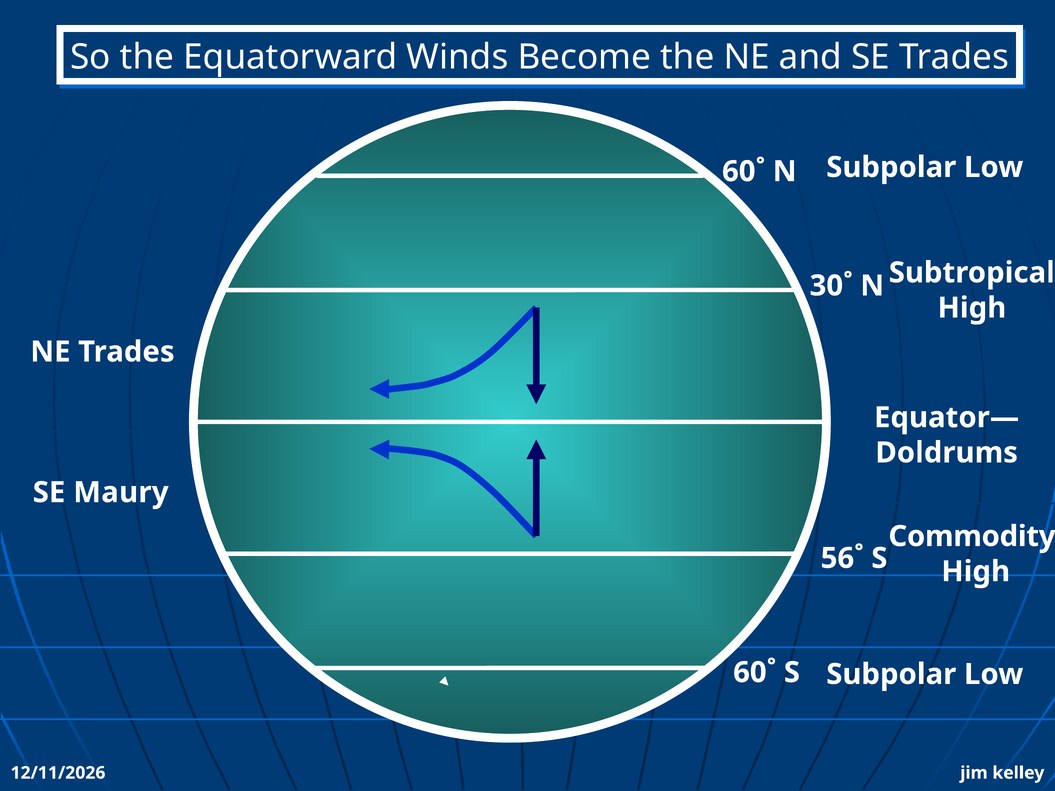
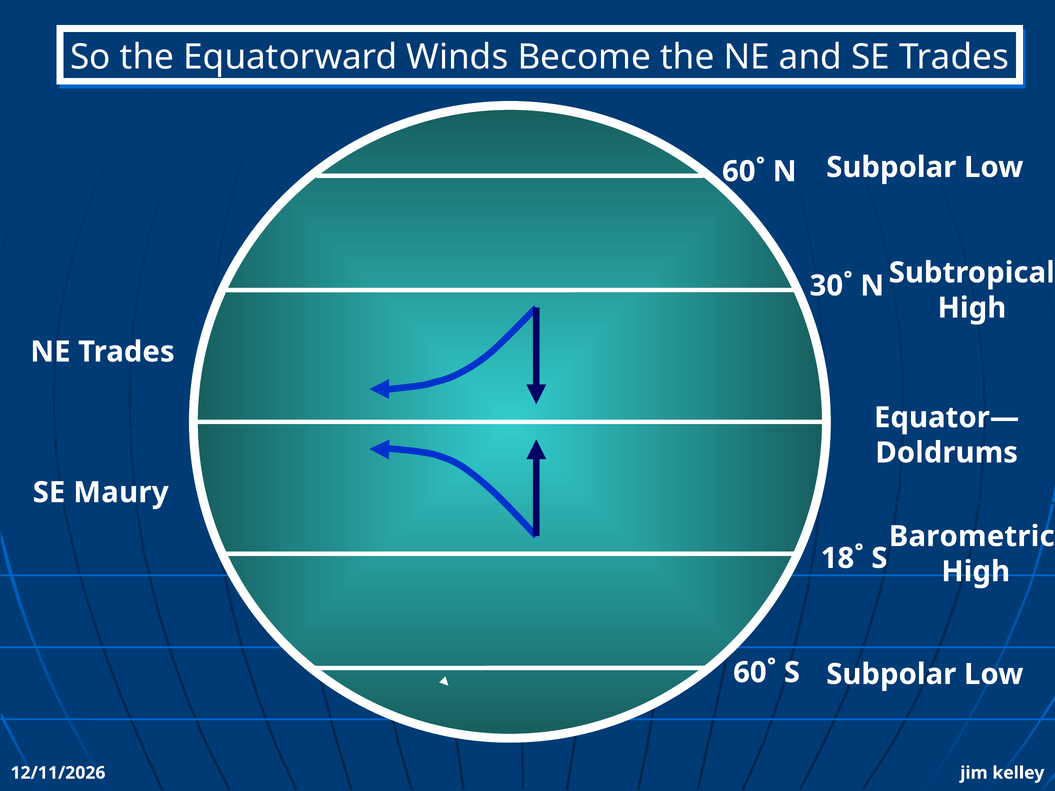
Commodity: Commodity -> Barometric
56˚: 56˚ -> 18˚
